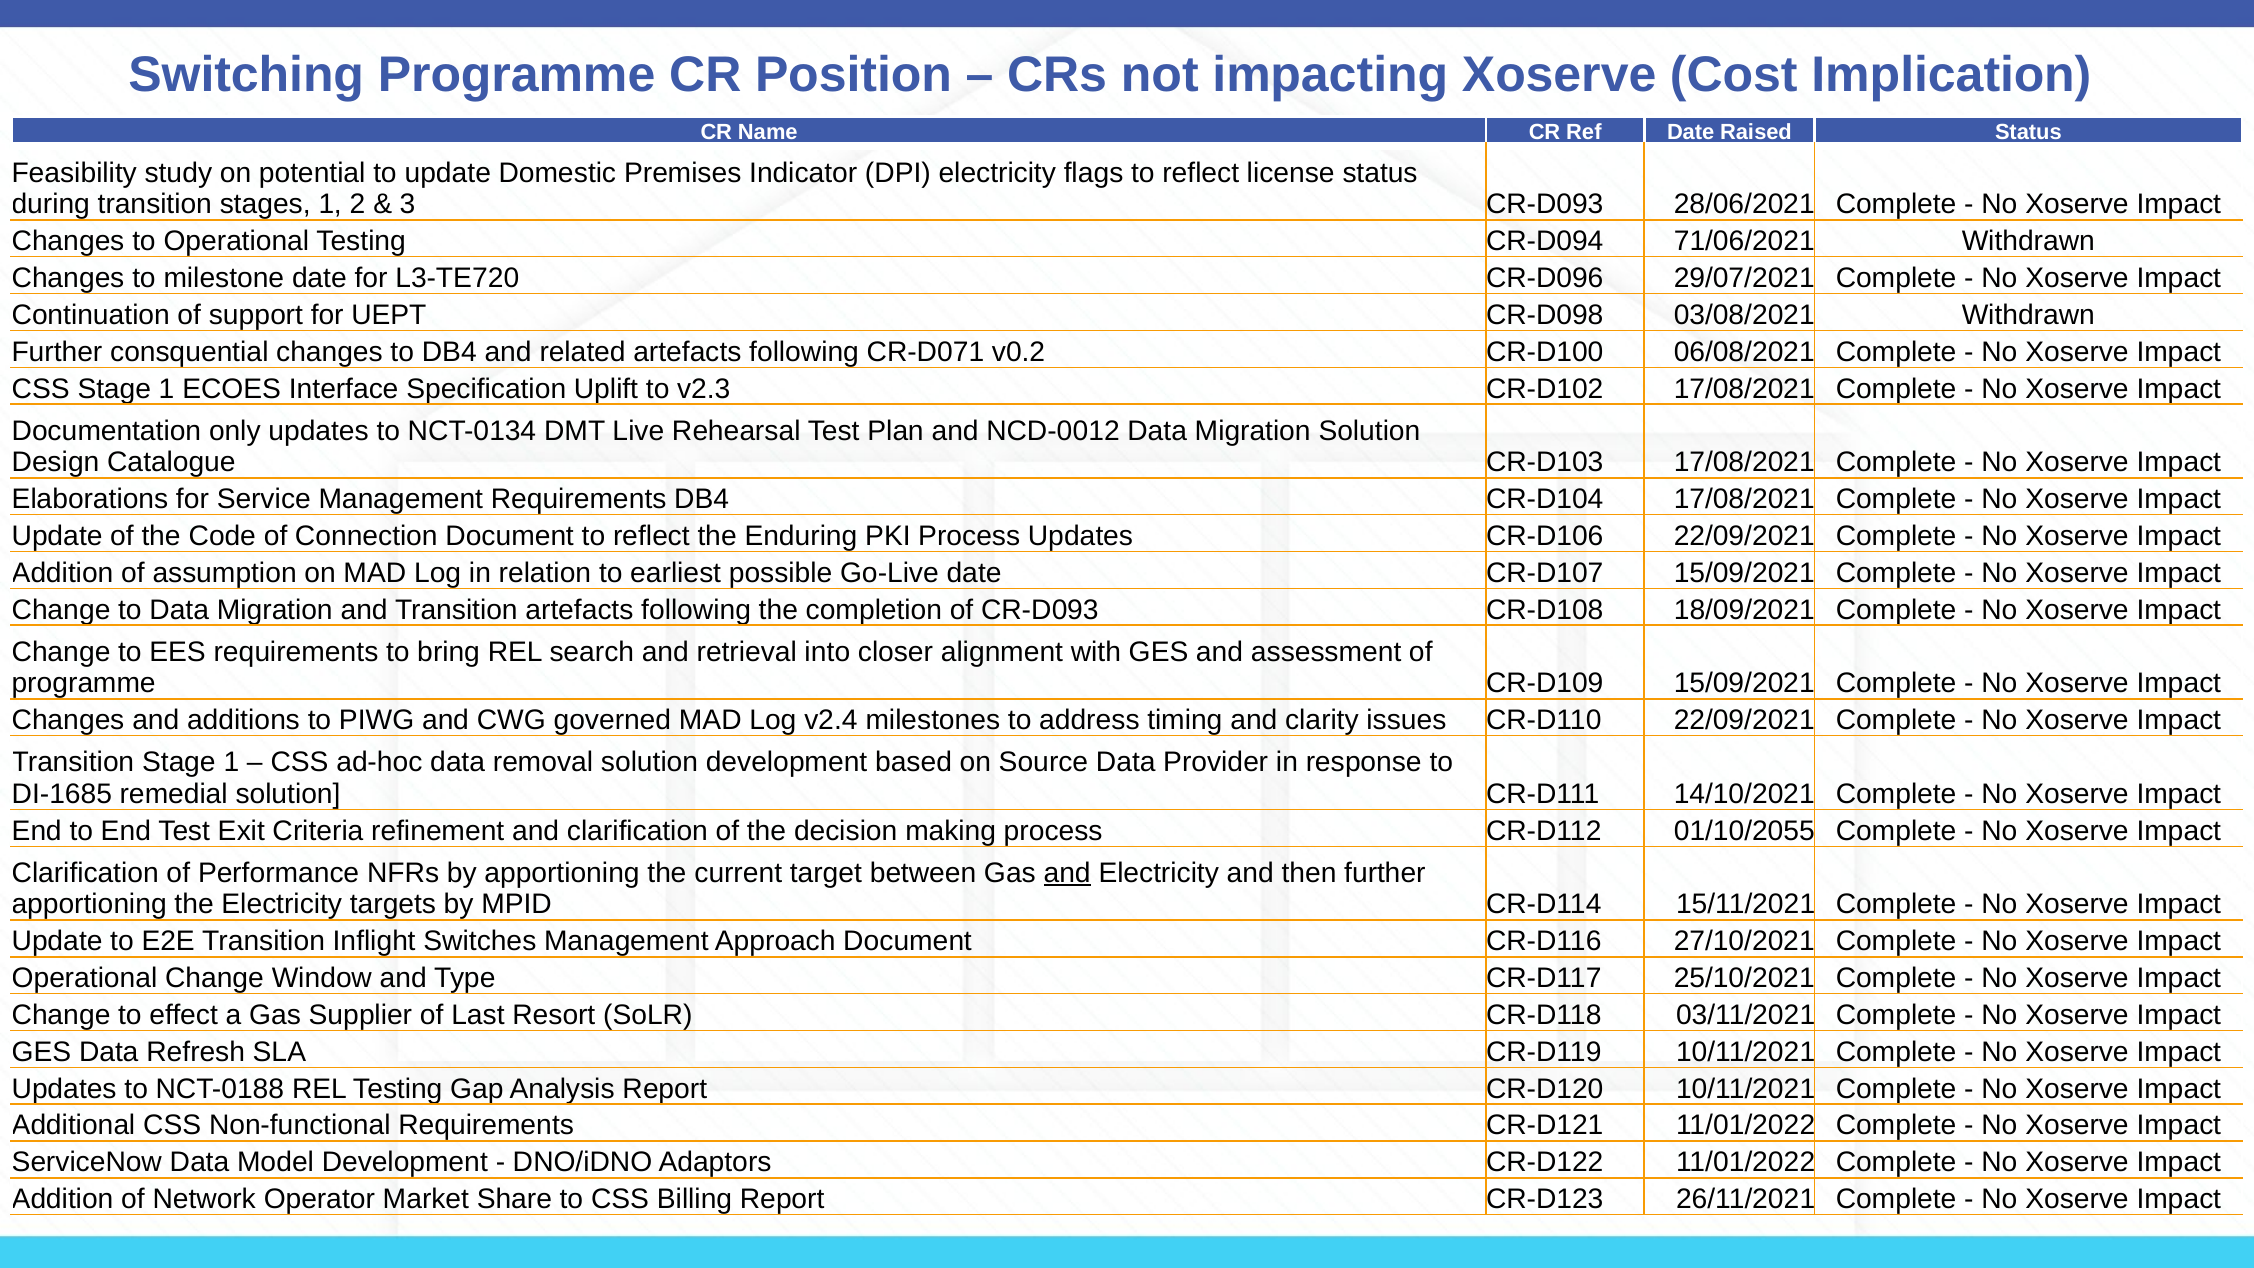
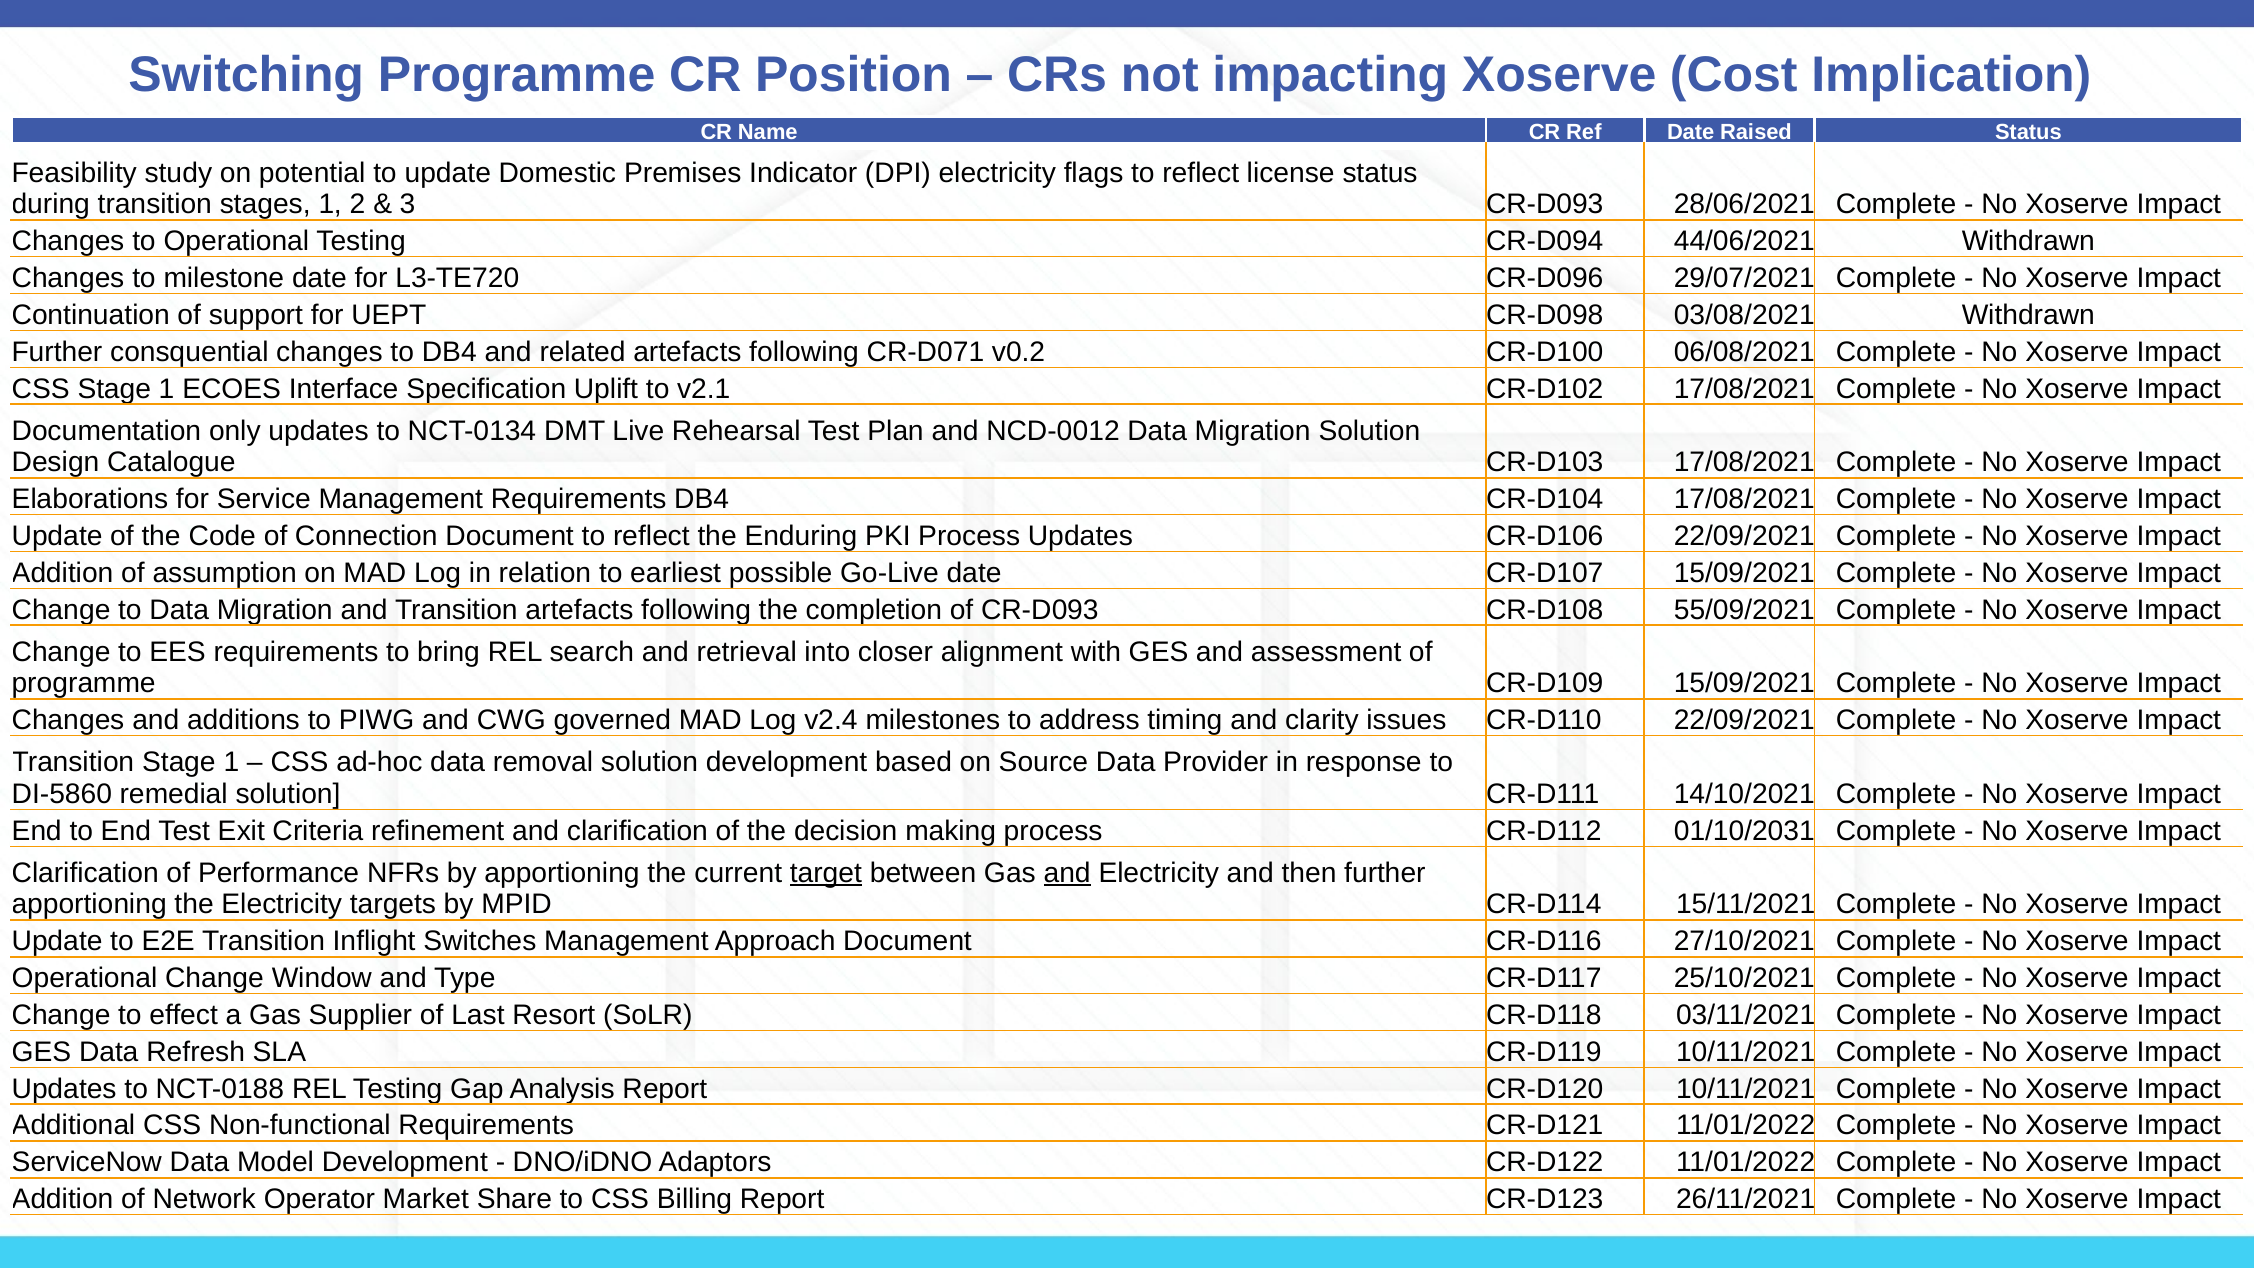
71/06/2021: 71/06/2021 -> 44/06/2021
v2.3: v2.3 -> v2.1
18/09/2021: 18/09/2021 -> 55/09/2021
DI-1685: DI-1685 -> DI-5860
01/10/2055: 01/10/2055 -> 01/10/2031
target underline: none -> present
